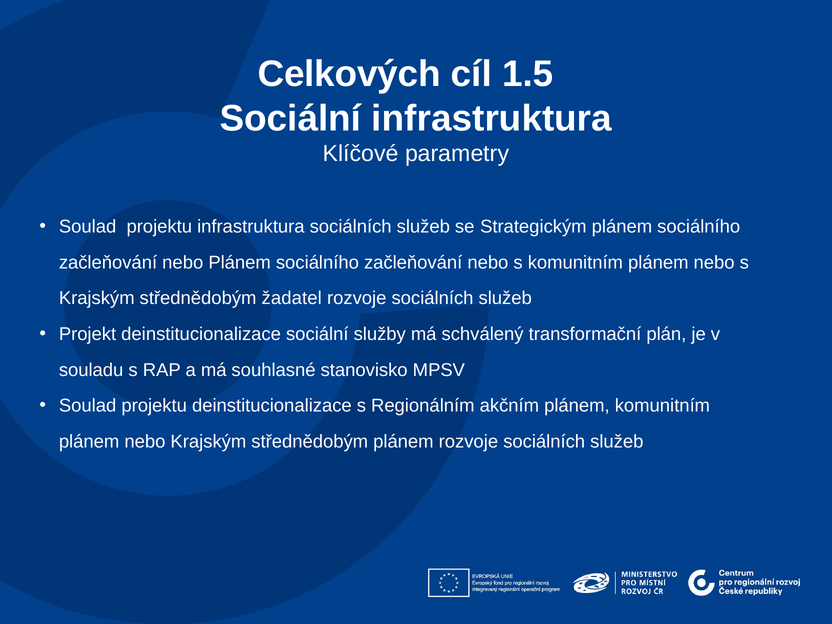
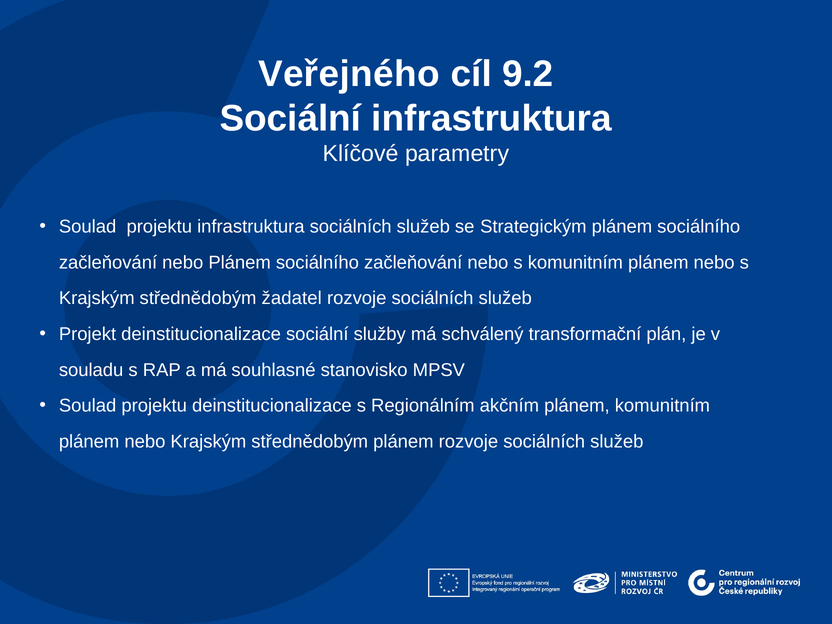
Celkových: Celkových -> Veřejného
1.5: 1.5 -> 9.2
